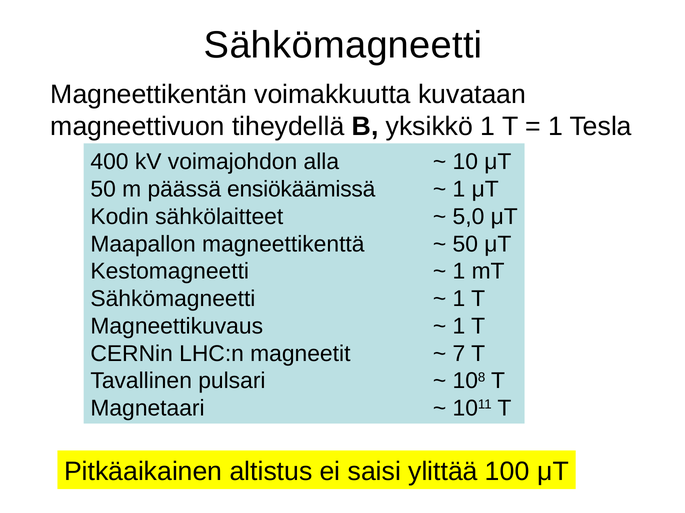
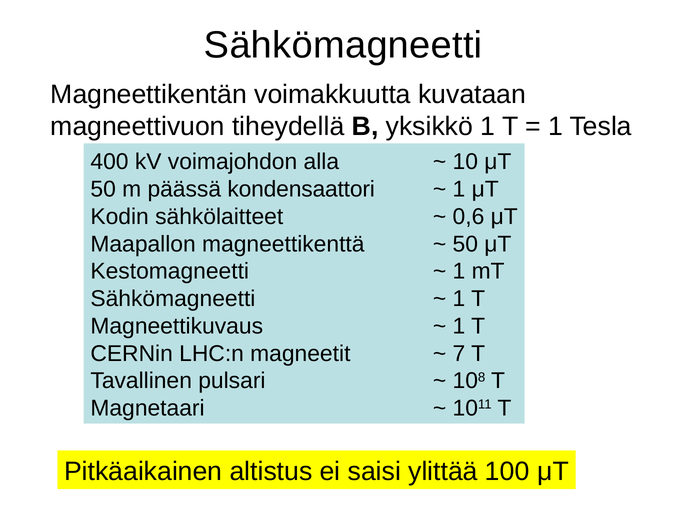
ensiökäämissä: ensiökäämissä -> kondensaattori
5,0: 5,0 -> 0,6
